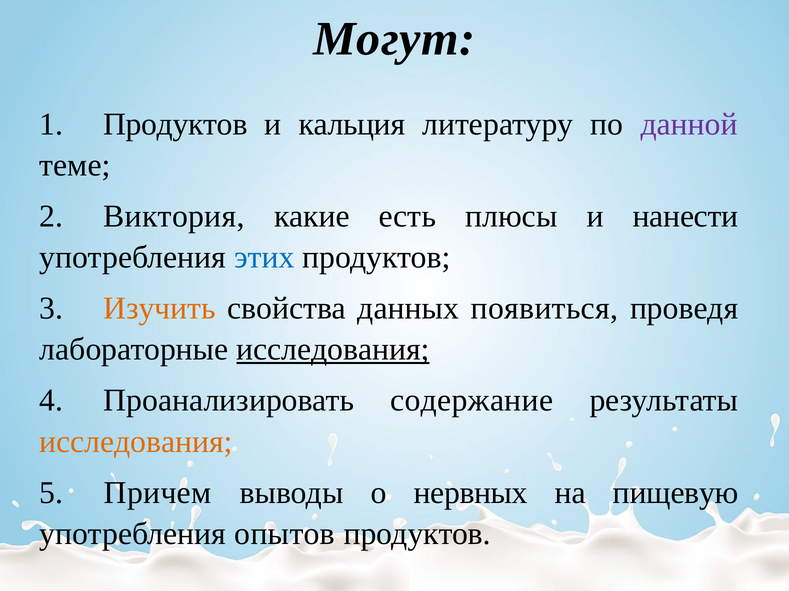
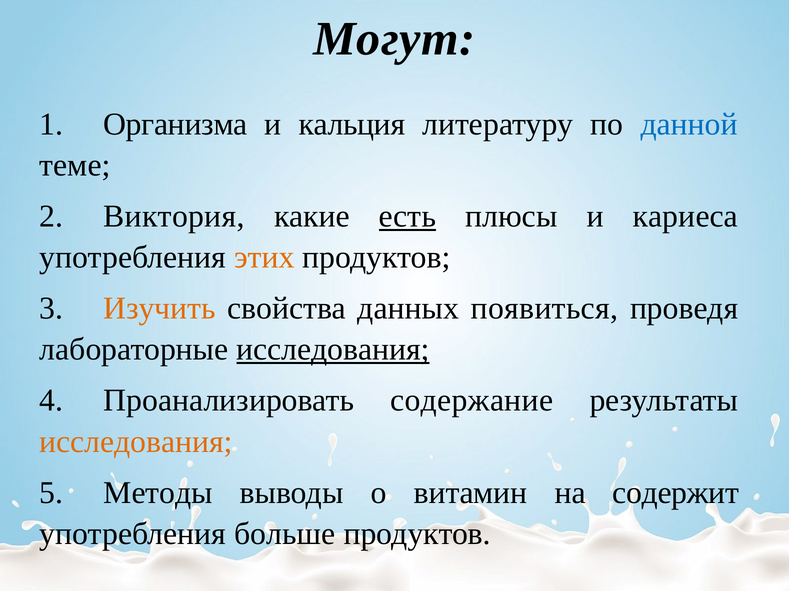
1 Продуктов: Продуктов -> Организма
данной colour: purple -> blue
есть underline: none -> present
нанести: нанести -> кариеса
этих colour: blue -> orange
Причем: Причем -> Методы
нервных: нервных -> витамин
пищевую: пищевую -> содержит
опытов: опытов -> больше
